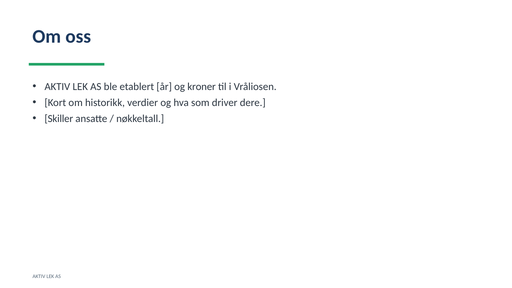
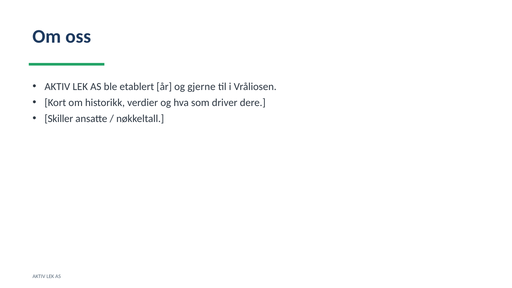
kroner: kroner -> gjerne
